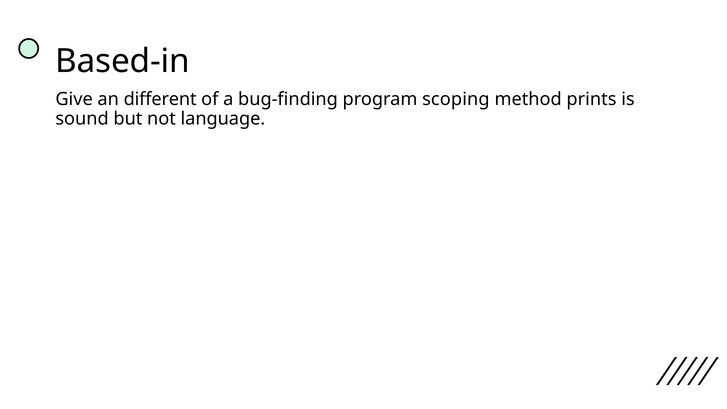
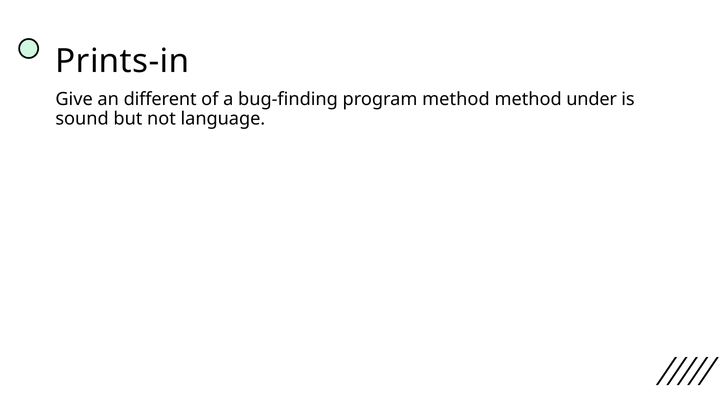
Based-in: Based-in -> Prints-in
program scoping: scoping -> method
prints: prints -> under
